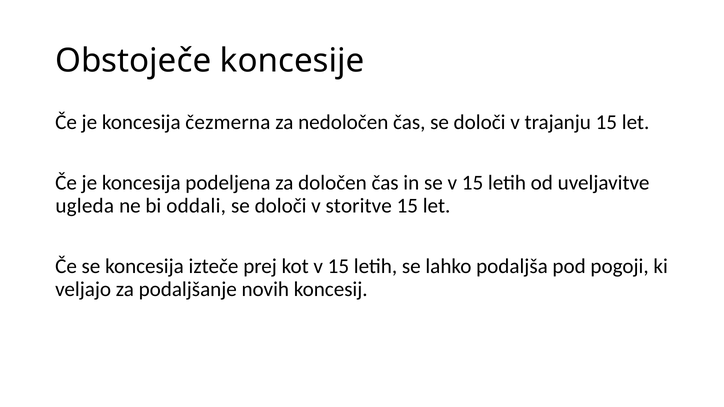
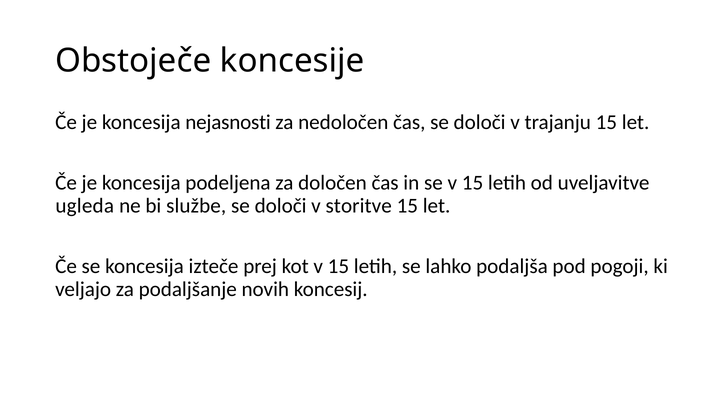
čezmerna: čezmerna -> nejasnosti
oddali: oddali -> službe
